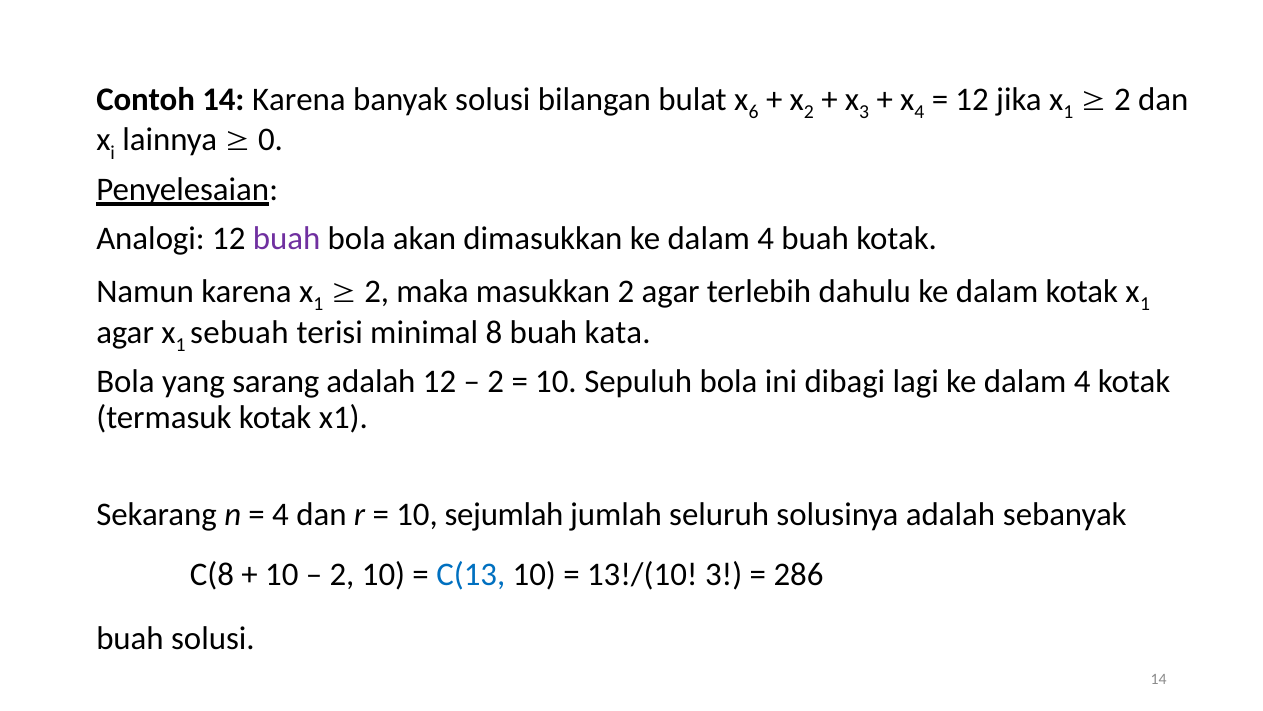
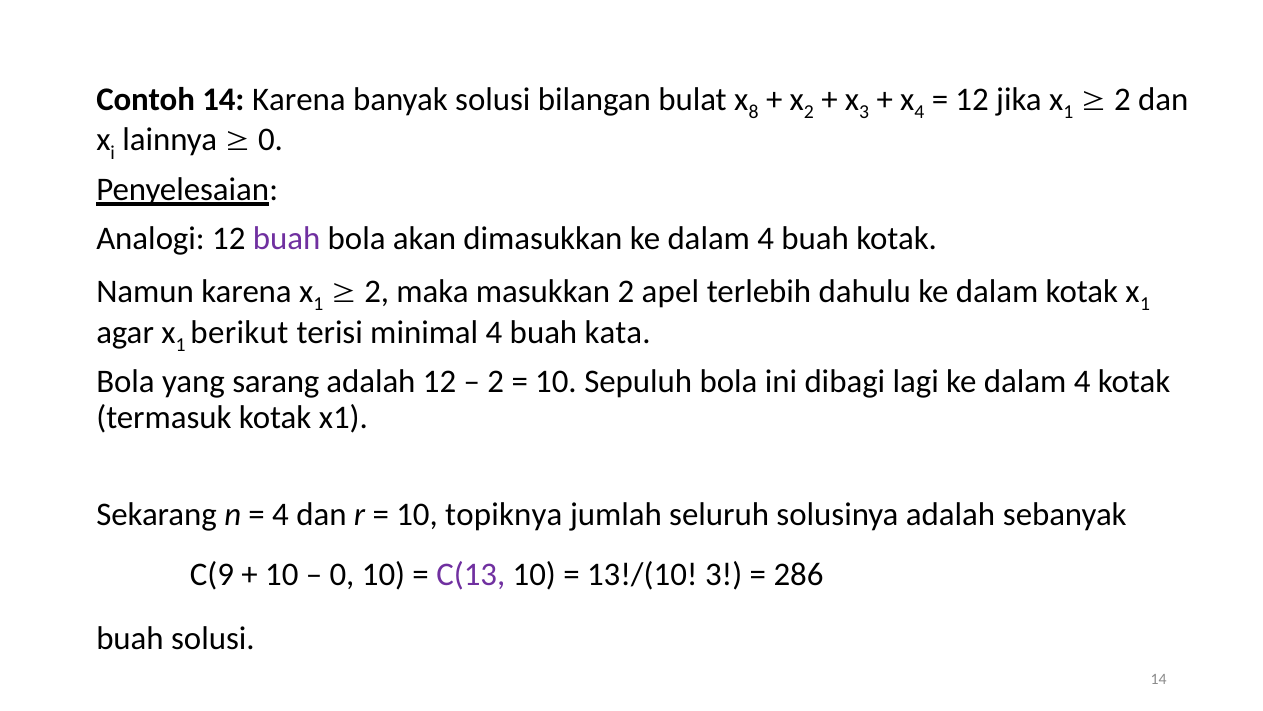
6: 6 -> 8
2 agar: agar -> apel
sebuah: sebuah -> berikut
minimal 8: 8 -> 4
sejumlah: sejumlah -> topiknya
C(8: C(8 -> C(9
2 at (342, 574): 2 -> 0
C(13 colour: blue -> purple
